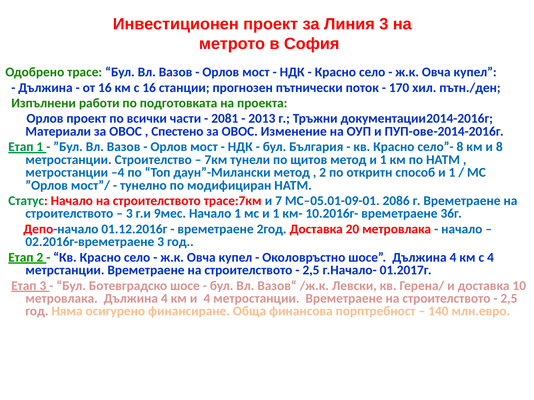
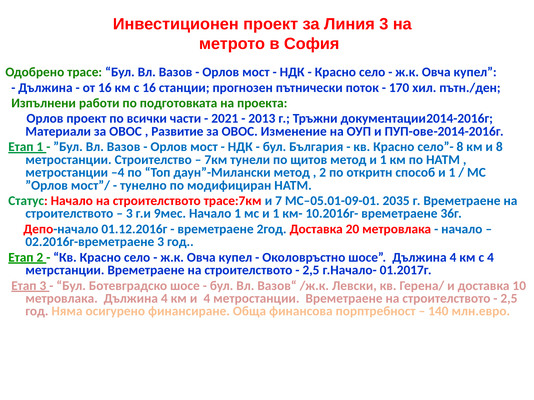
2081: 2081 -> 2021
Спестено: Спестено -> Развитие
2086: 2086 -> 2035
